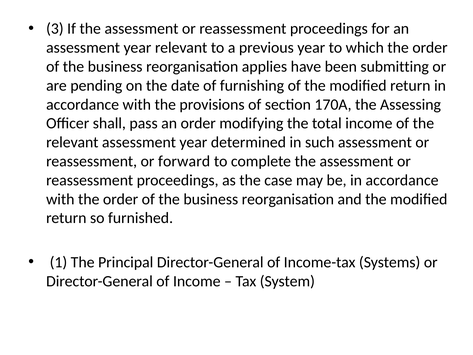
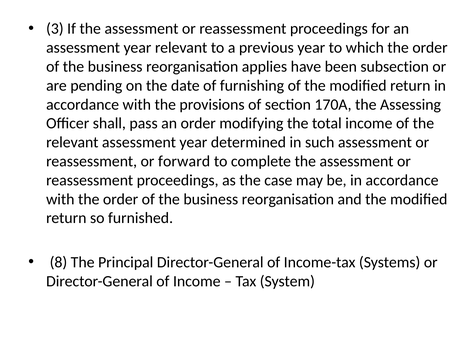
submitting: submitting -> subsection
1: 1 -> 8
